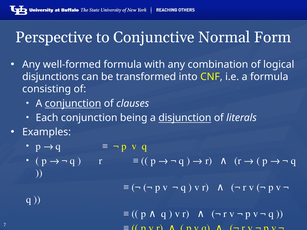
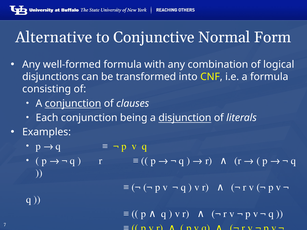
Perspective: Perspective -> Alternative
